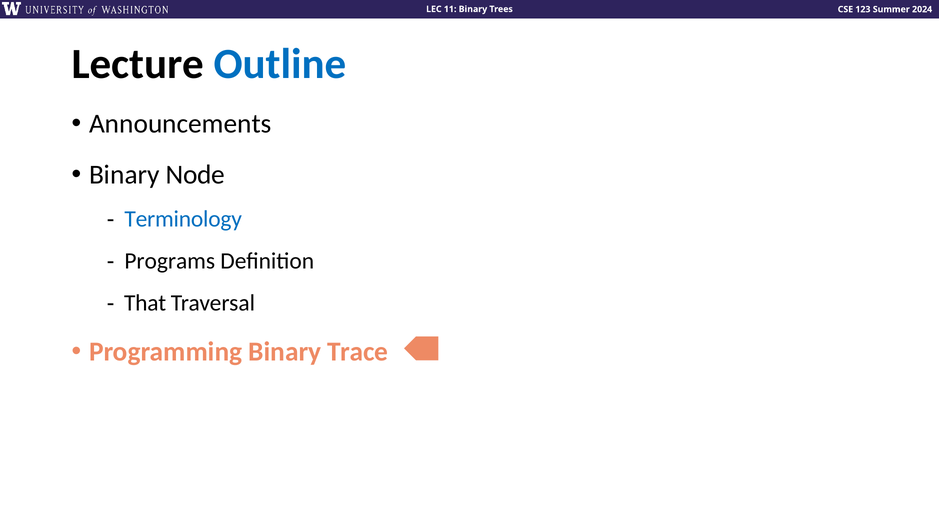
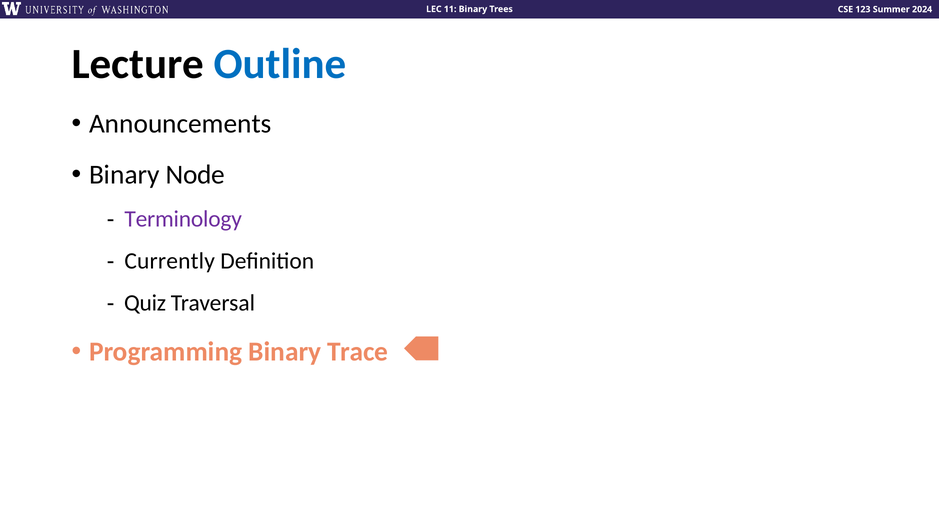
Terminology colour: blue -> purple
Programs: Programs -> Currently
That: That -> Quiz
